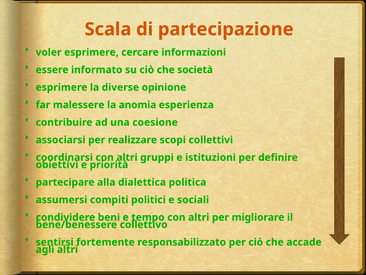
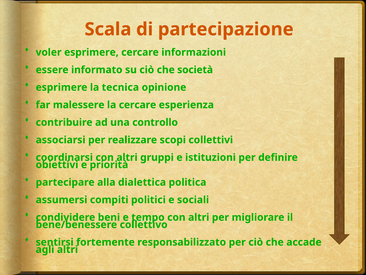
diverse: diverse -> tecnica
la anomia: anomia -> cercare
coesione: coesione -> controllo
